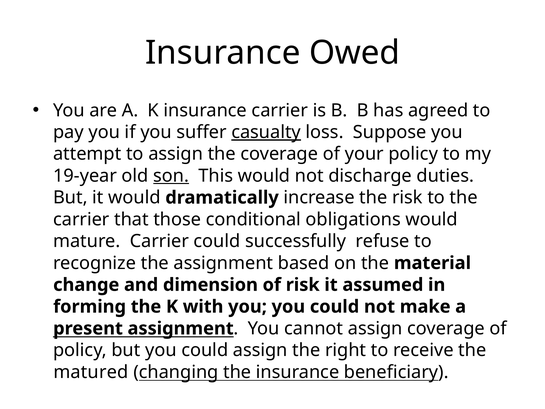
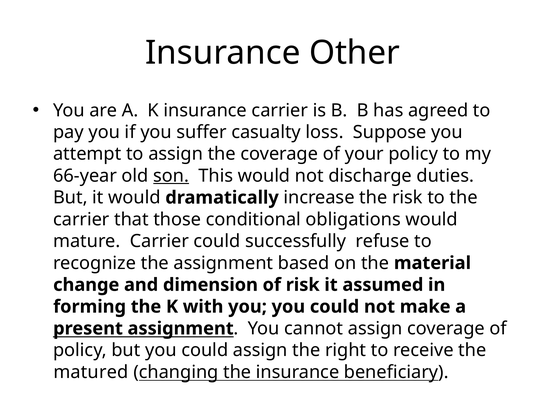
Owed: Owed -> Other
casualty underline: present -> none
19-year: 19-year -> 66-year
